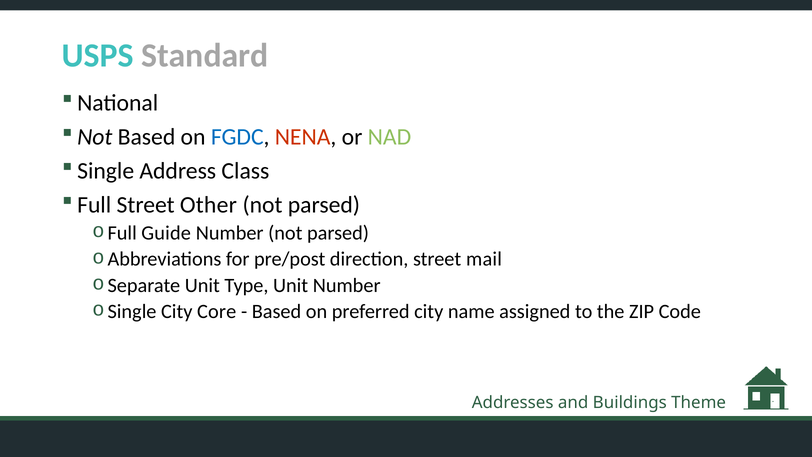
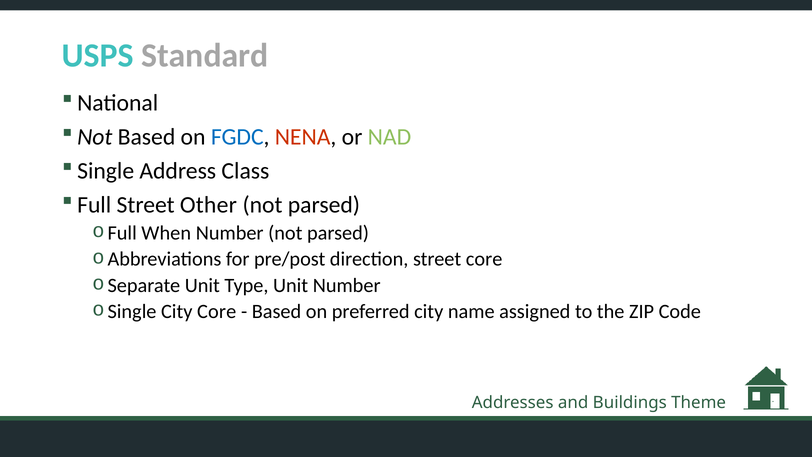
Guide: Guide -> When
street mail: mail -> core
